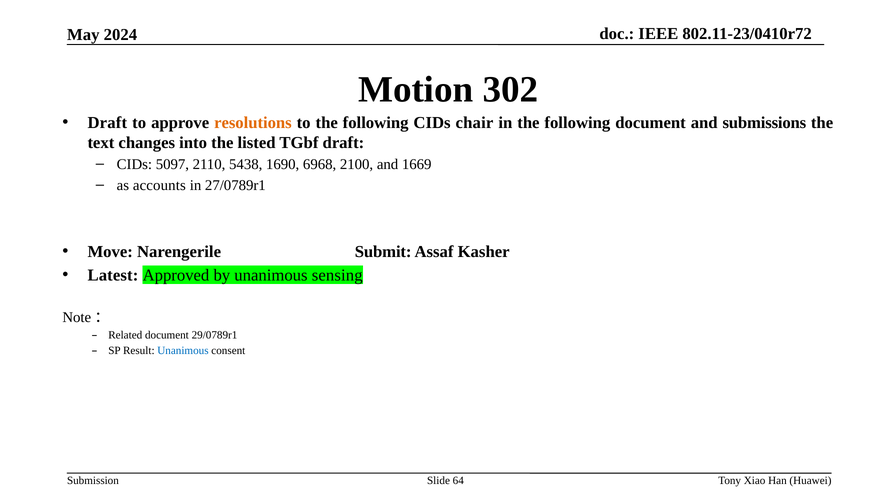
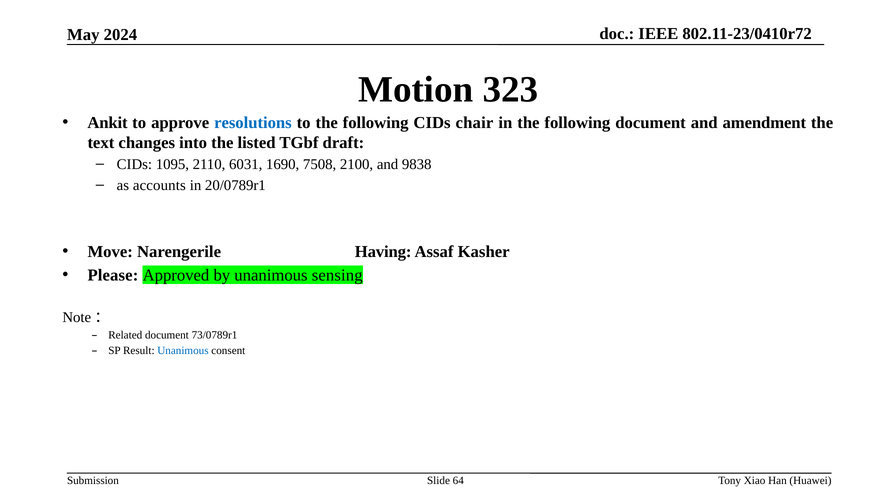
302: 302 -> 323
Draft at (107, 123): Draft -> Ankit
resolutions colour: orange -> blue
submissions: submissions -> amendment
5097: 5097 -> 1095
5438: 5438 -> 6031
6968: 6968 -> 7508
1669: 1669 -> 9838
27/0789r1: 27/0789r1 -> 20/0789r1
Submit: Submit -> Having
Latest: Latest -> Please
29/0789r1: 29/0789r1 -> 73/0789r1
